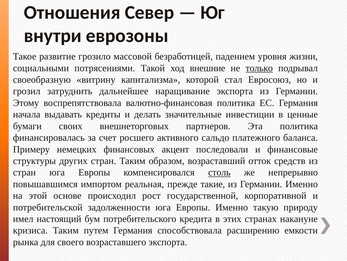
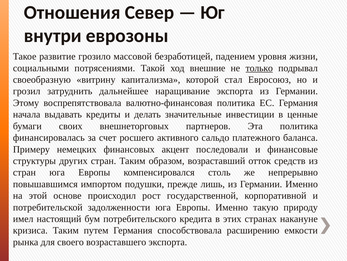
столь underline: present -> none
реальная: реальная -> подушки
такие: такие -> лишь
